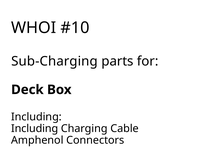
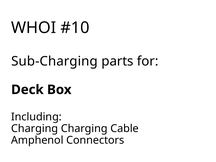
Including at (35, 129): Including -> Charging
